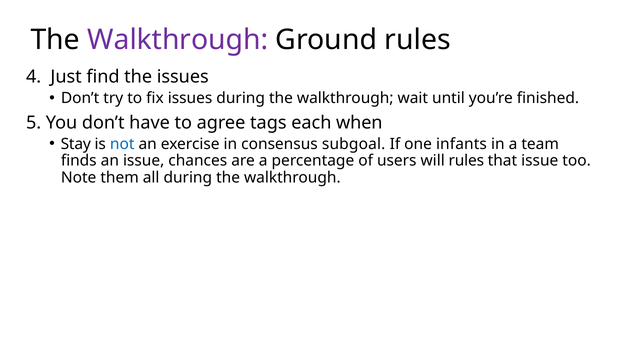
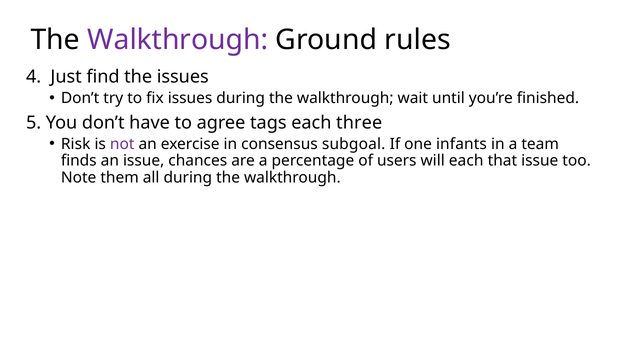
when: when -> three
Stay: Stay -> Risk
not colour: blue -> purple
will rules: rules -> each
